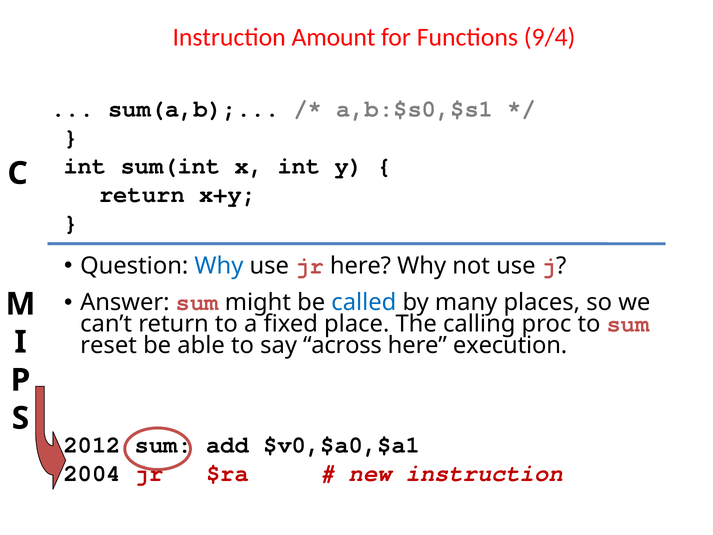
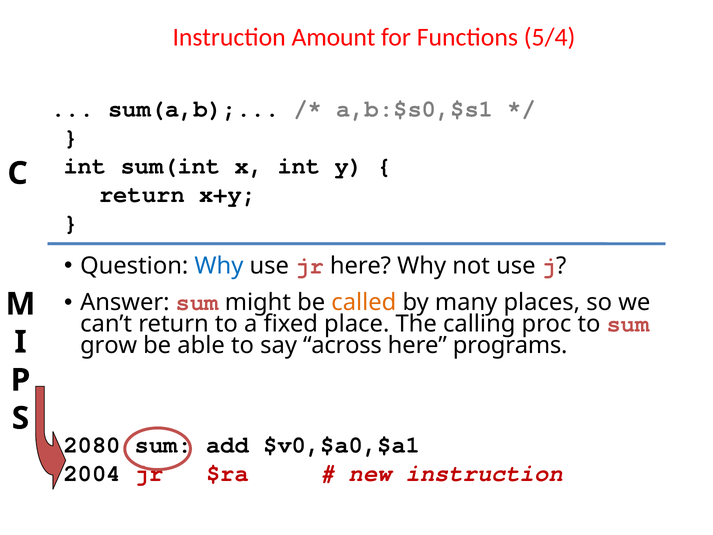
9/4: 9/4 -> 5/4
called colour: blue -> orange
reset: reset -> grow
execution: execution -> programs
2012: 2012 -> 2080
